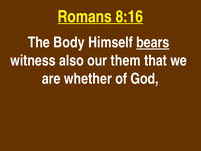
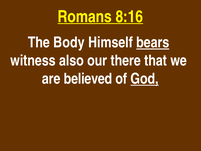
them: them -> there
whether: whether -> believed
God underline: none -> present
